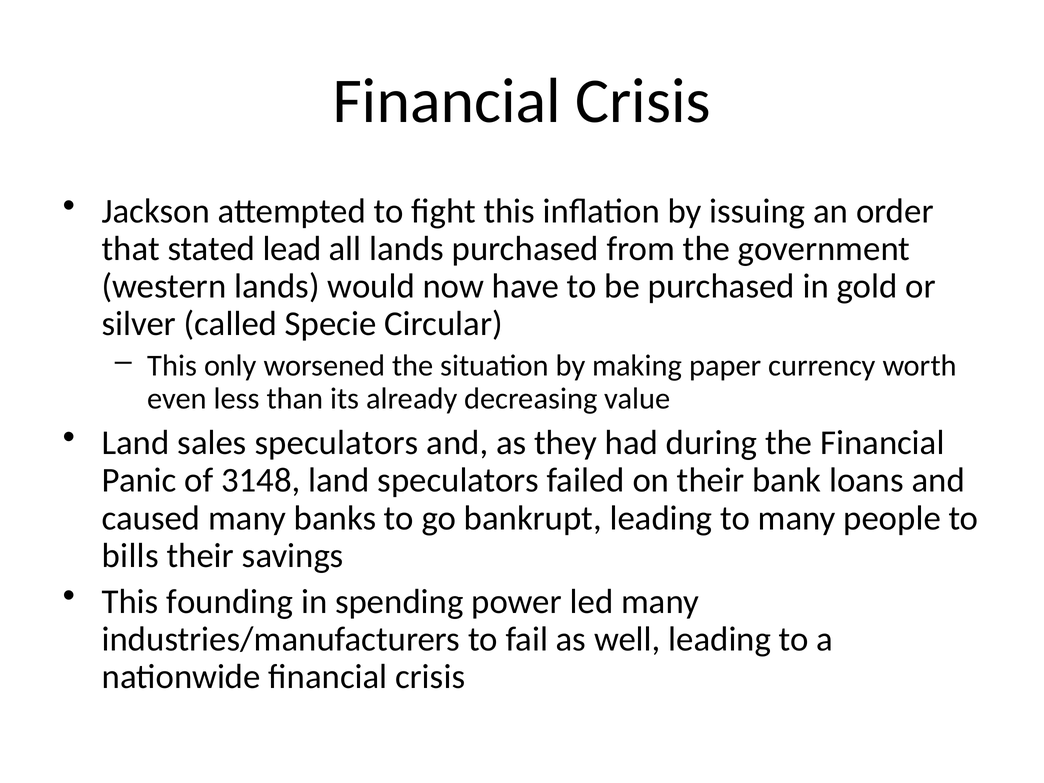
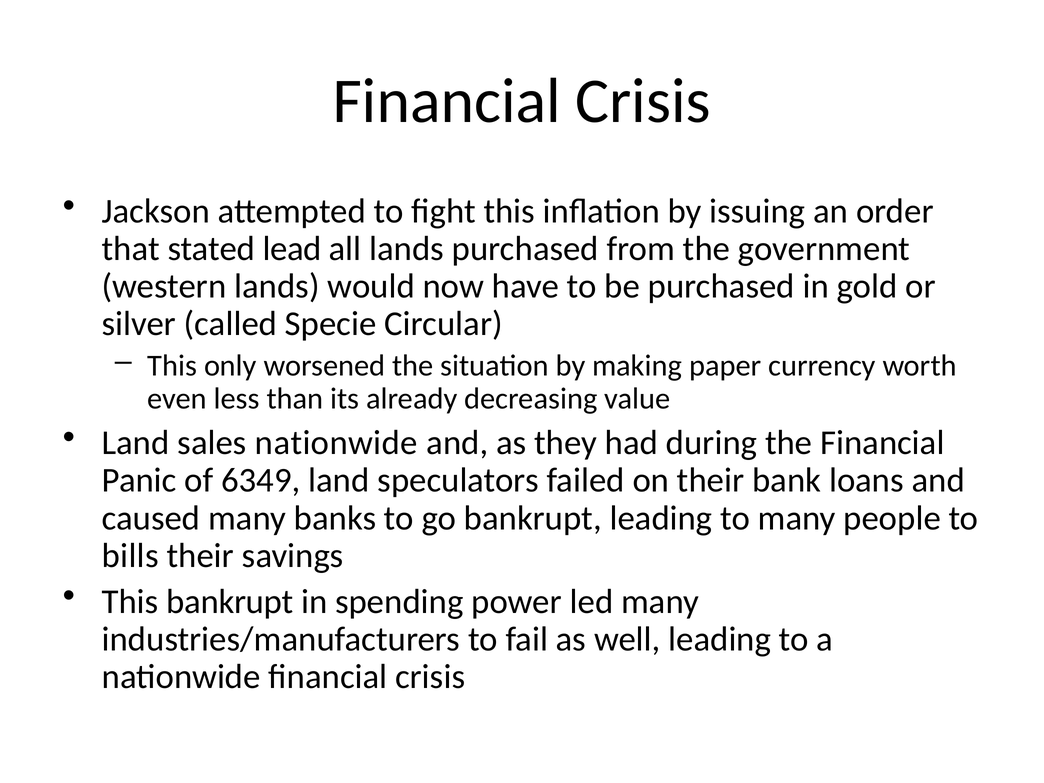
sales speculators: speculators -> nationwide
3148: 3148 -> 6349
This founding: founding -> bankrupt
